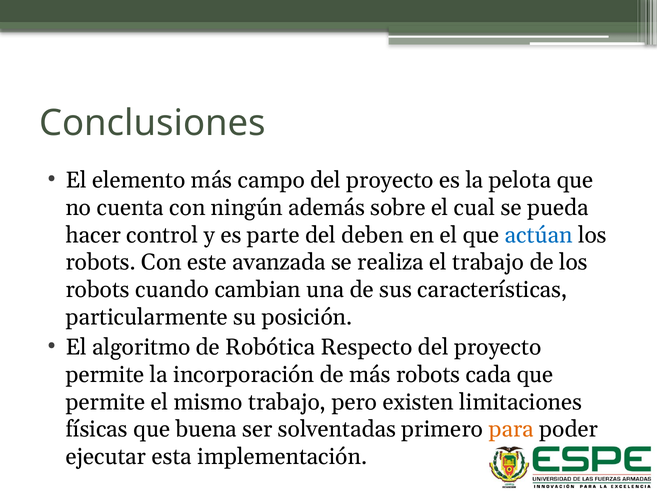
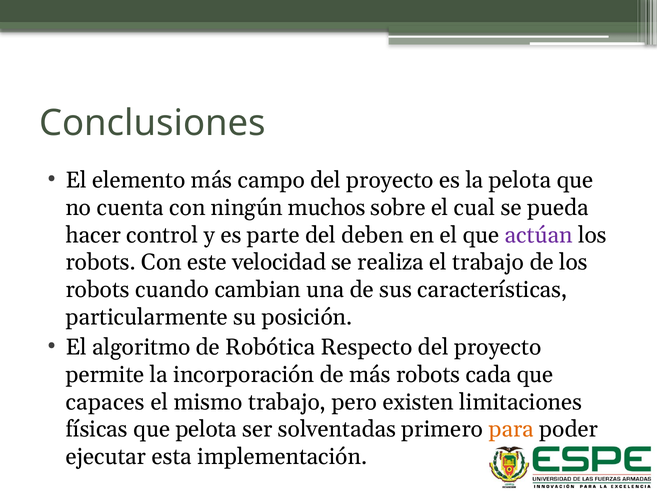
además: además -> muchos
actúan colour: blue -> purple
avanzada: avanzada -> velocidad
permite at (105, 402): permite -> capaces
que buena: buena -> pelota
